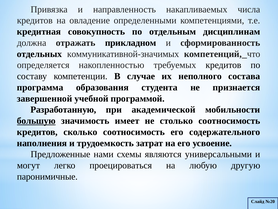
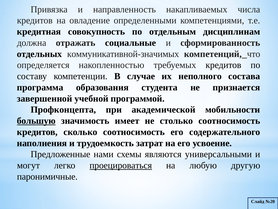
прикладном: прикладном -> социальные
Разработанную: Разработанную -> Профконцепта
проецироваться underline: none -> present
